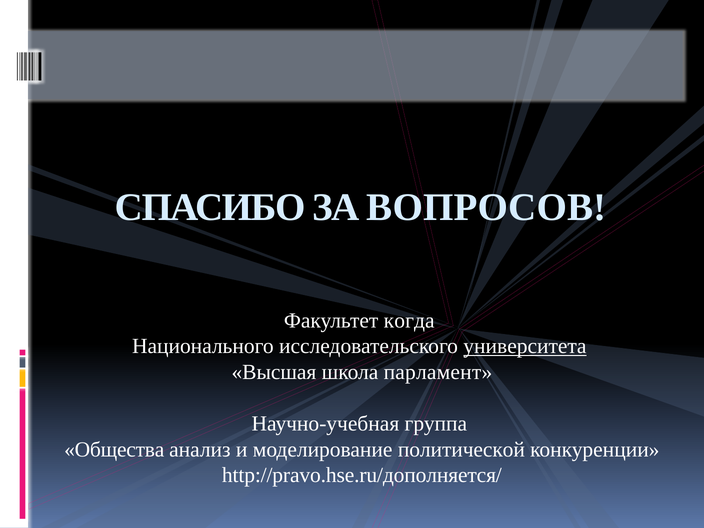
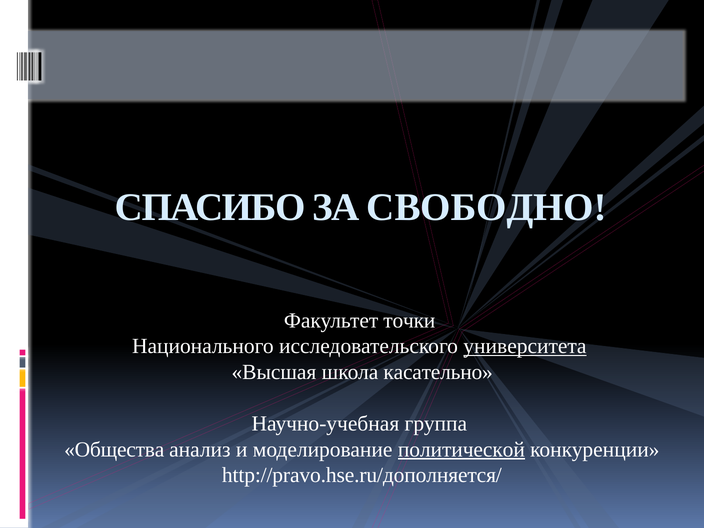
ВОПРОСОВ: ВОПРОСОВ -> СВОБОДНО
когда: когда -> точки
парламент: парламент -> касательно
политической underline: none -> present
